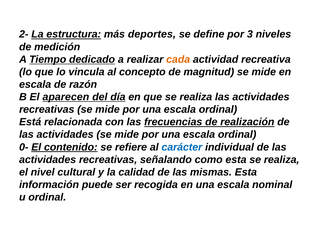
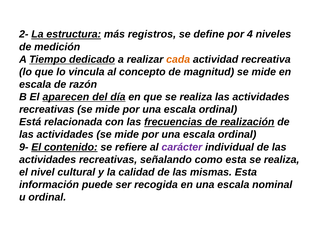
deportes: deportes -> registros
3: 3 -> 4
0-: 0- -> 9-
carácter colour: blue -> purple
